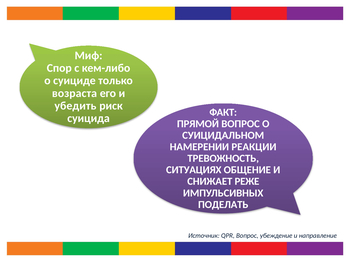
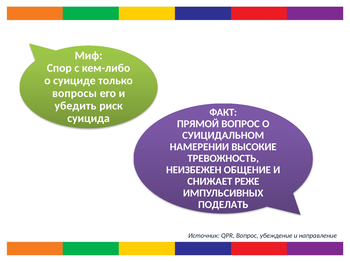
возраста: возраста -> вопросы
РЕАКЦИИ: РЕАКЦИИ -> ВЫСОКИЕ
СИТУАЦИЯХ: СИТУАЦИЯХ -> НЕИЗБЕЖЕН
